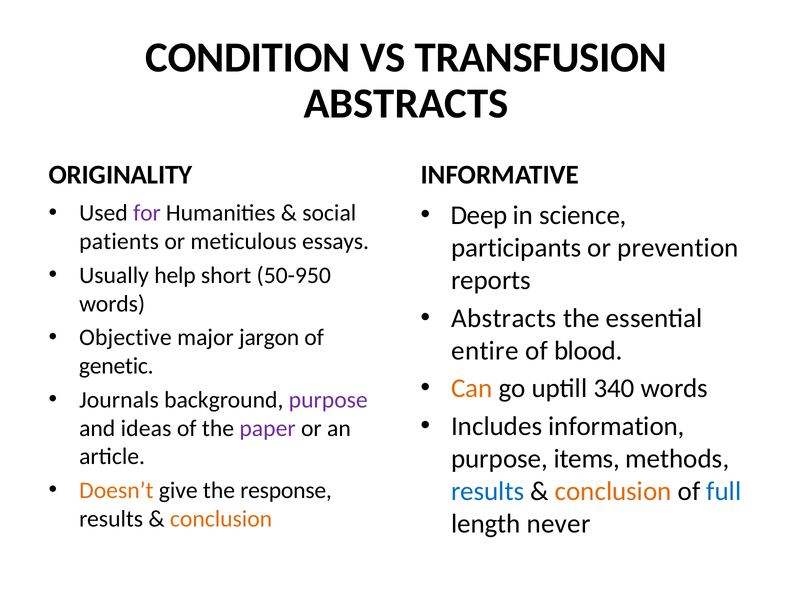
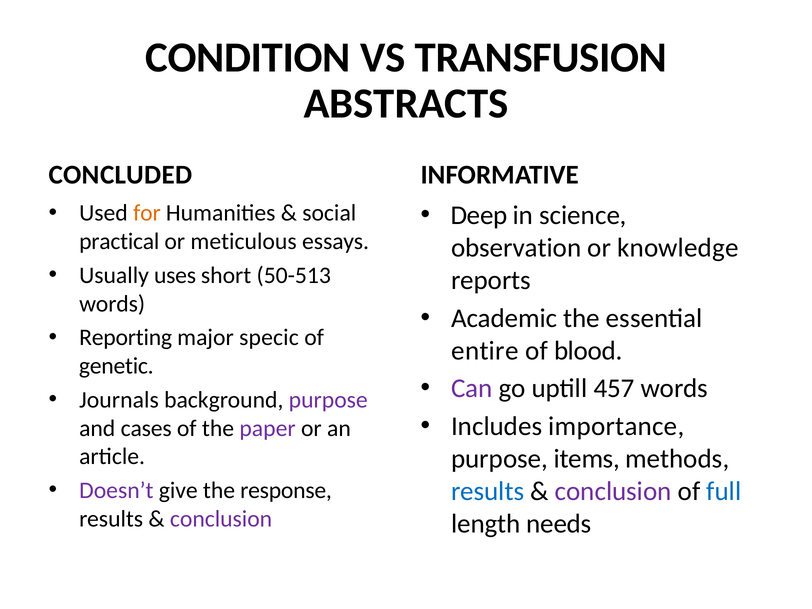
ORIGINALITY: ORIGINALITY -> CONCLUDED
for colour: purple -> orange
patients: patients -> practical
participants: participants -> observation
prevention: prevention -> knowledge
help: help -> uses
50-950: 50-950 -> 50-513
Abstracts at (504, 318): Abstracts -> Academic
Objective: Objective -> Reporting
jargon: jargon -> specic
Can colour: orange -> purple
340: 340 -> 457
information: information -> importance
ideas: ideas -> cases
Doesn’t colour: orange -> purple
conclusion at (613, 491) colour: orange -> purple
conclusion at (221, 519) colour: orange -> purple
never: never -> needs
